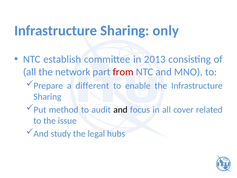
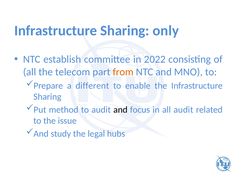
2013: 2013 -> 2022
network: network -> telecom
from colour: red -> orange
all cover: cover -> audit
